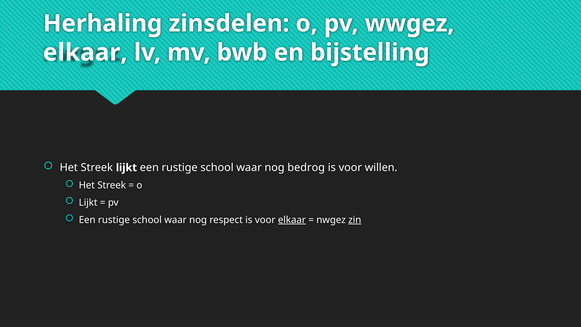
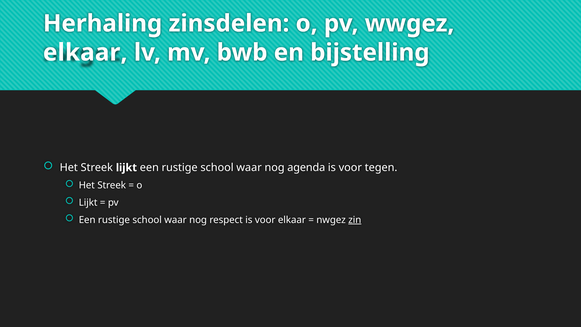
bedrog: bedrog -> agenda
willen: willen -> tegen
elkaar at (292, 220) underline: present -> none
